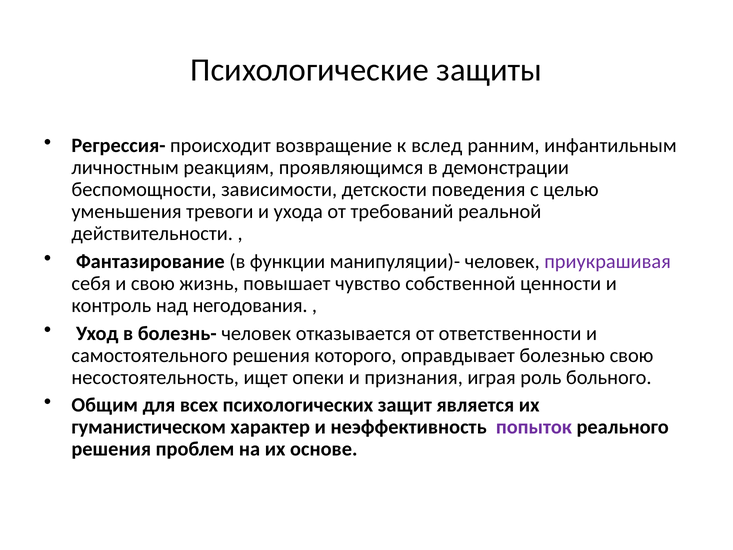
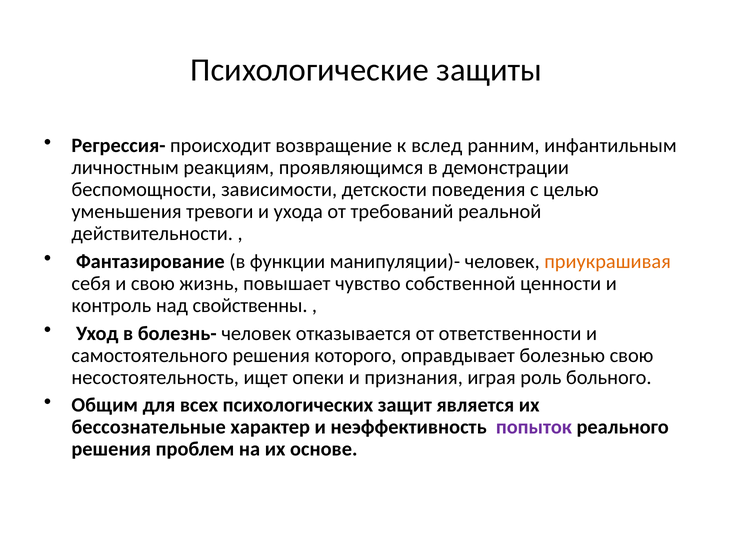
приукрашивая colour: purple -> orange
негодования: негодования -> свойственны
гуманистическом: гуманистическом -> бессознательные
